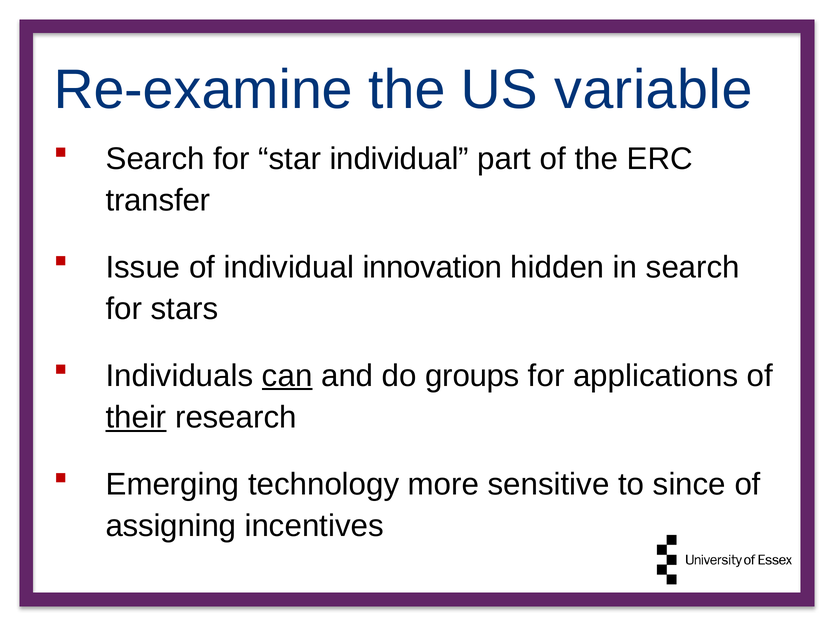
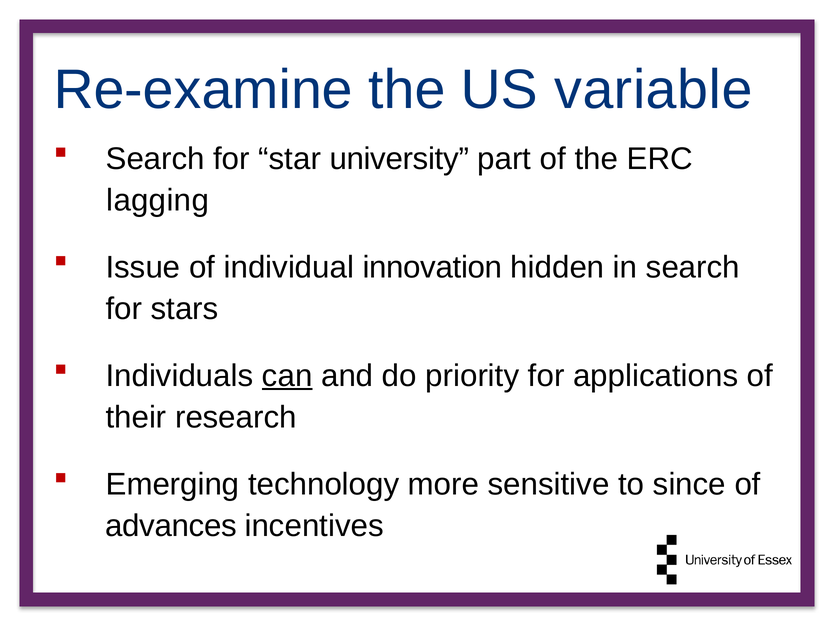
star individual: individual -> university
transfer: transfer -> lagging
groups: groups -> priority
their underline: present -> none
assigning: assigning -> advances
